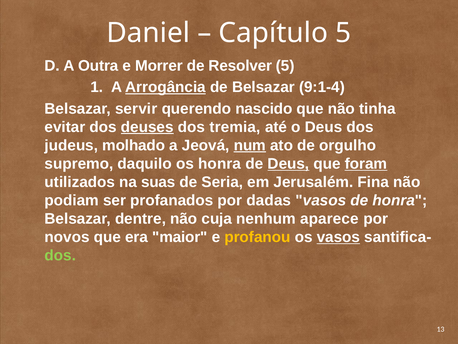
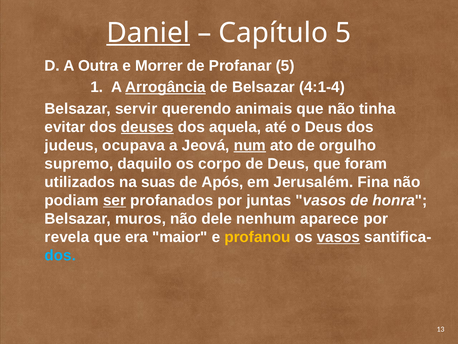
Daniel underline: none -> present
Resolver: Resolver -> Profanar
9:1-4: 9:1-4 -> 4:1-4
nascido: nascido -> animais
tremia: tremia -> aquela
molhado: molhado -> ocupava
os honra: honra -> corpo
Deus at (288, 163) underline: present -> none
foram underline: present -> none
Seria: Seria -> Após
ser underline: none -> present
dadas: dadas -> juntas
dentre: dentre -> muros
cuja: cuja -> dele
novos: novos -> revela
dos at (60, 255) colour: light green -> light blue
